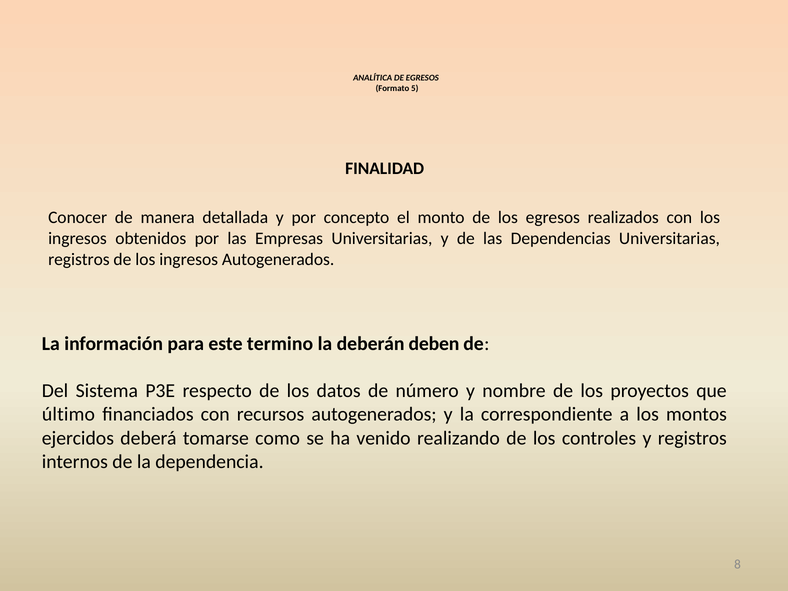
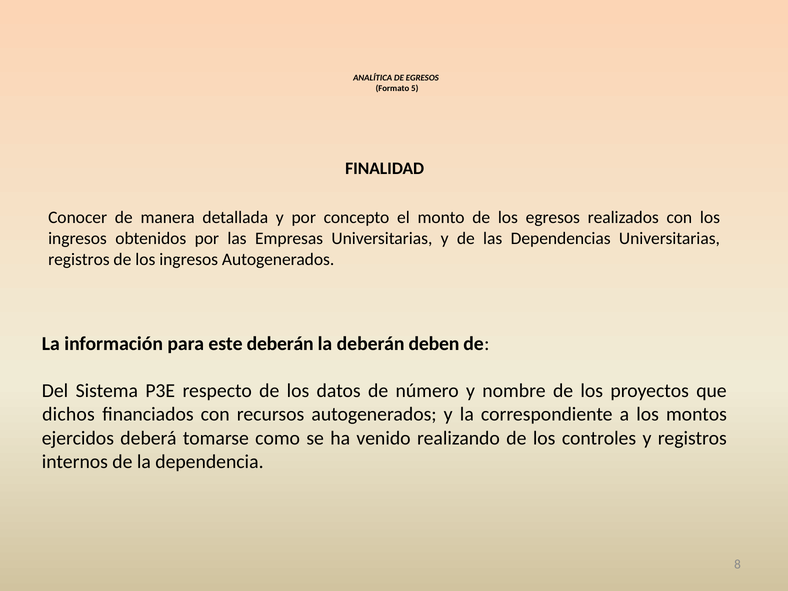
este termino: termino -> deberán
último: último -> dichos
